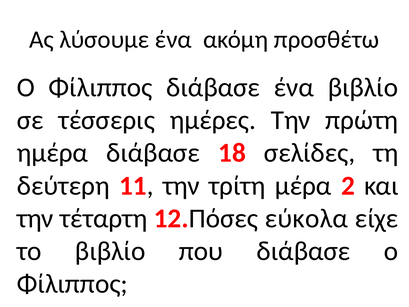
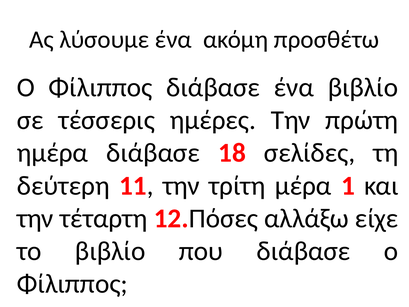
2: 2 -> 1
εύκολα: εύκολα -> αλλάξω
